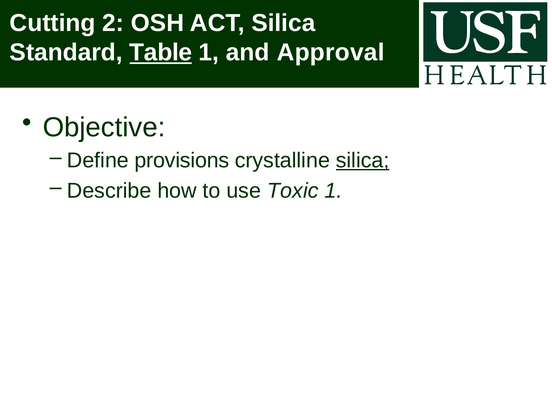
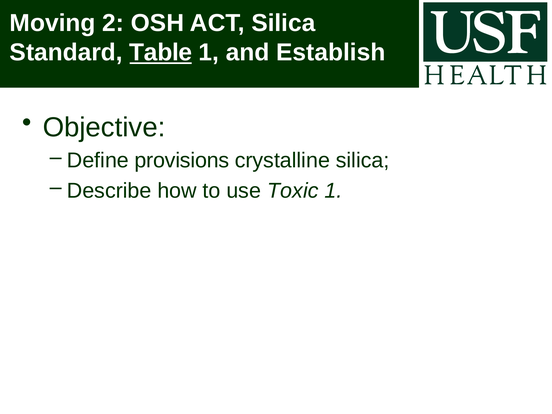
Cutting: Cutting -> Moving
Approval: Approval -> Establish
silica at (363, 161) underline: present -> none
